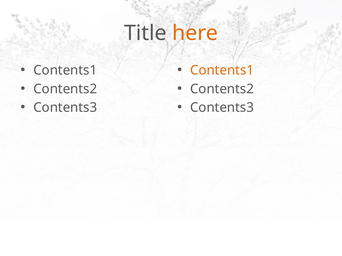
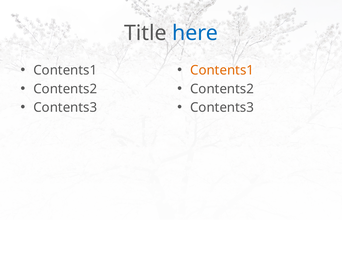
here colour: orange -> blue
